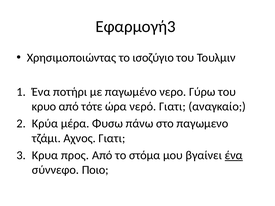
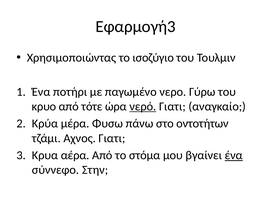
νερό underline: none -> present
παγωμενο: παγωμενο -> οντοτήτων
προς: προς -> αέρα
Ποιο: Ποιο -> Στην
